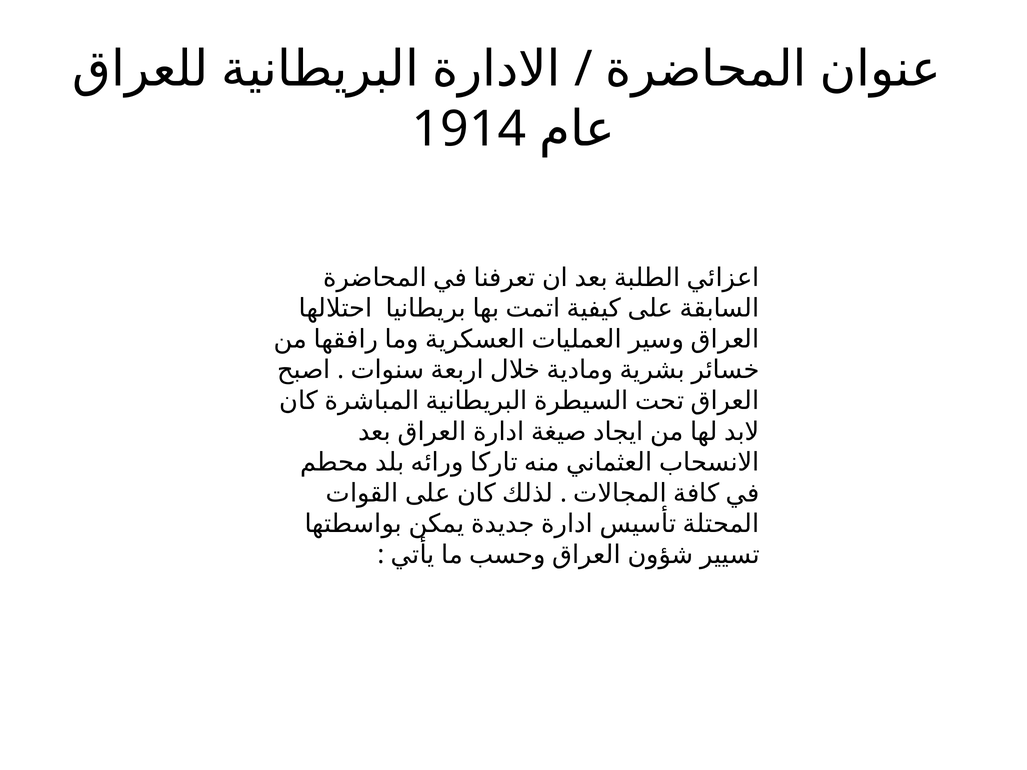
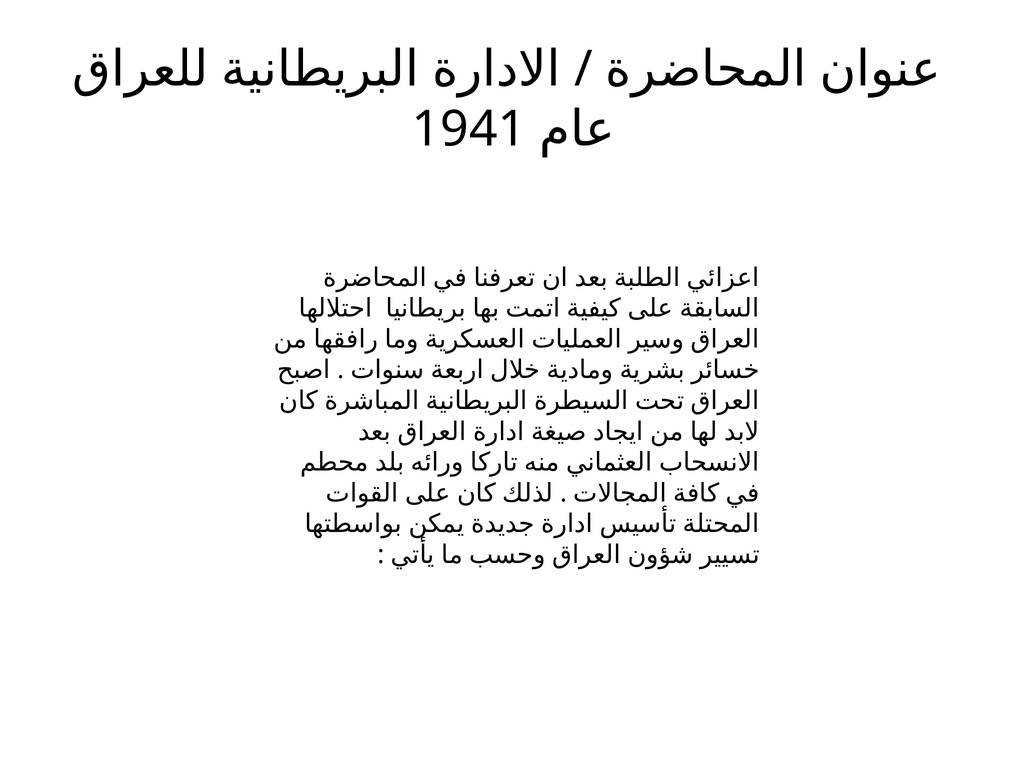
1914: 1914 -> 1941
